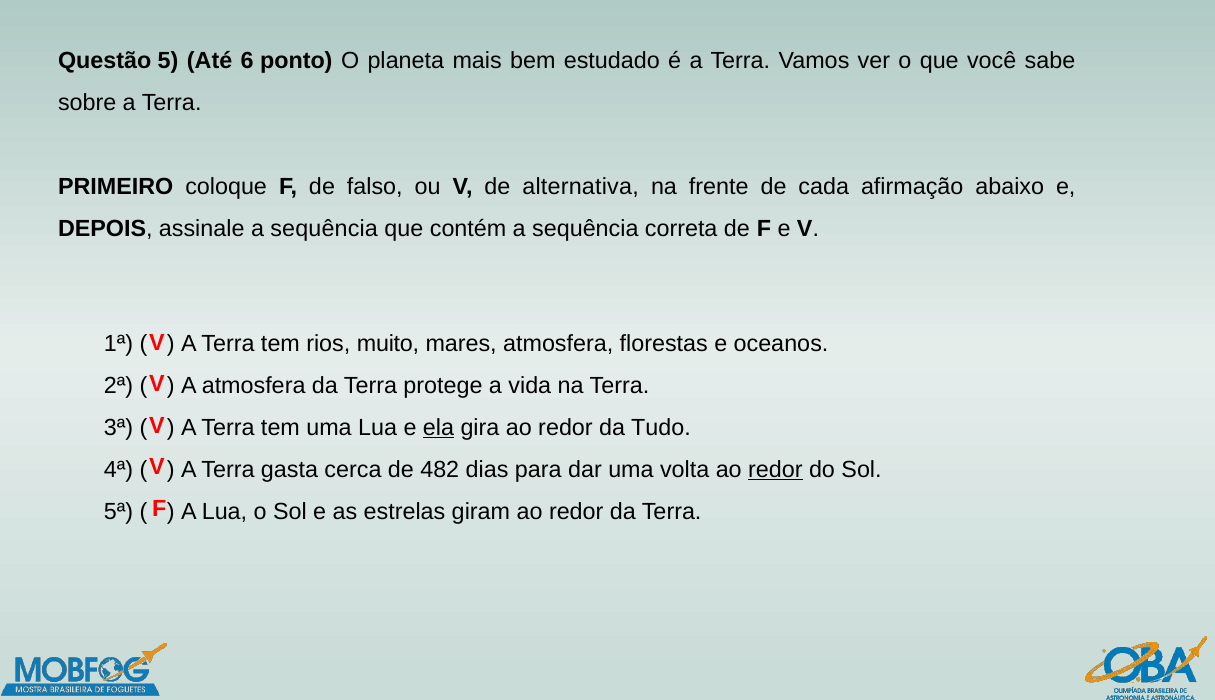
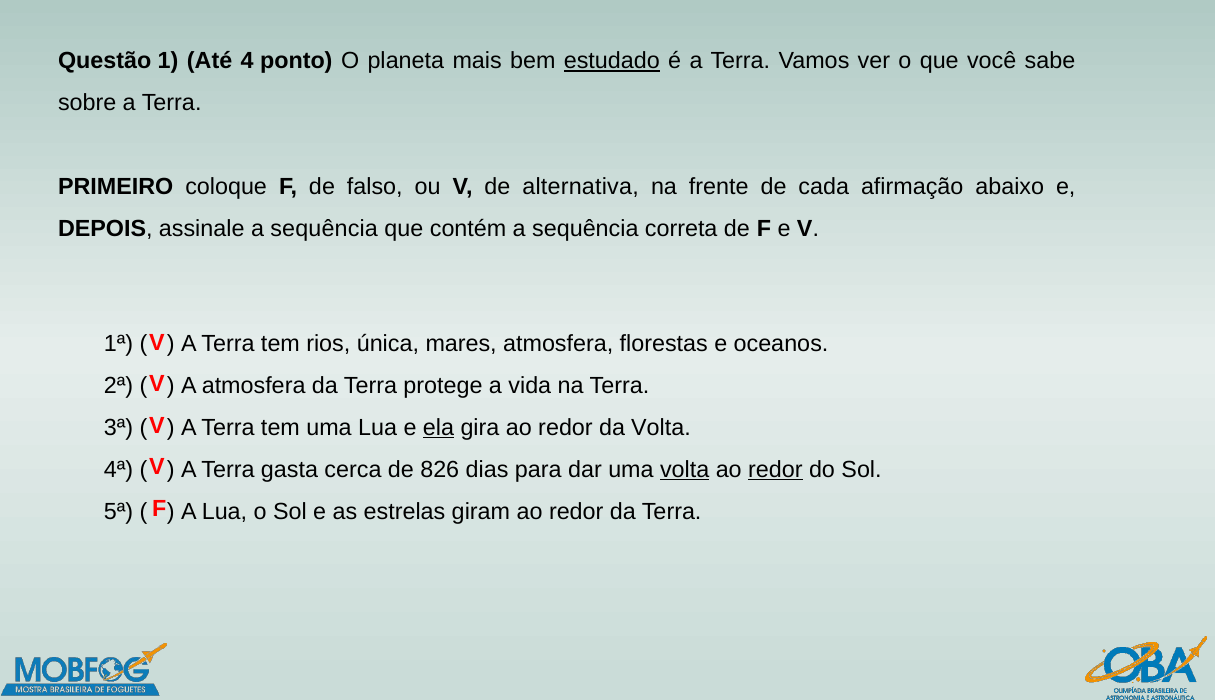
5: 5 -> 1
6: 6 -> 4
estudado underline: none -> present
muito: muito -> única
da Tudo: Tudo -> Volta
482: 482 -> 826
volta at (685, 469) underline: none -> present
